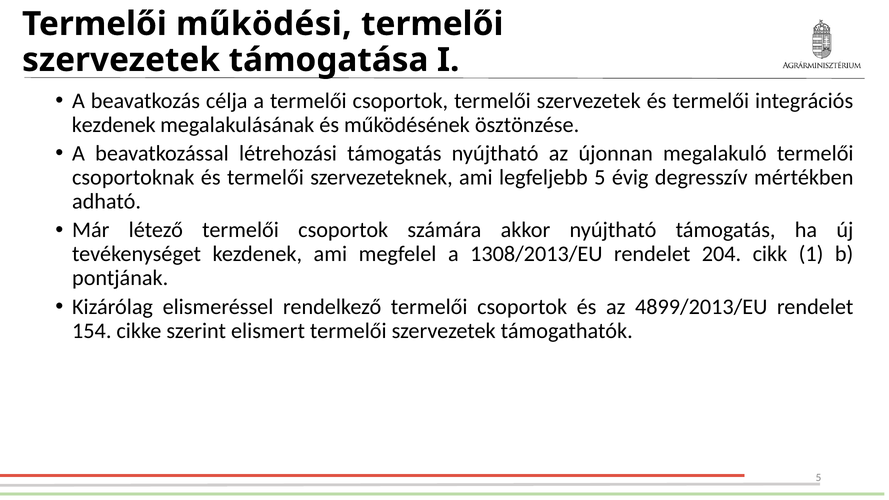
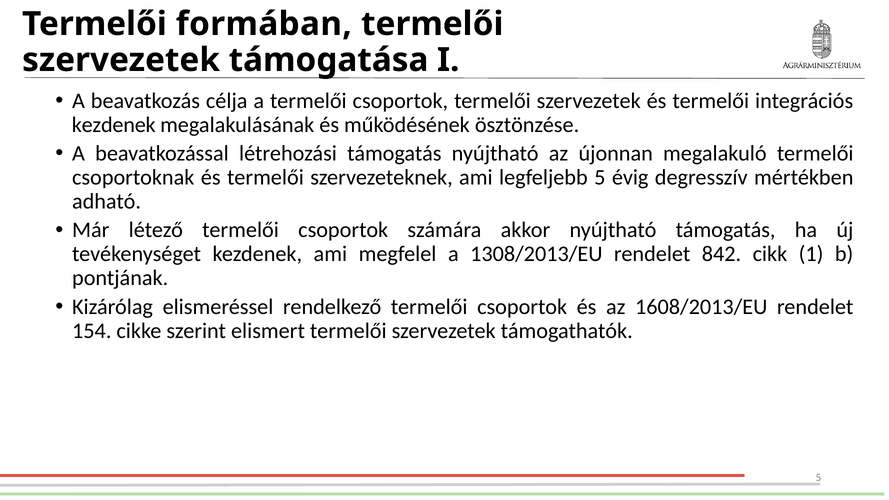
működési: működési -> formában
204: 204 -> 842
4899/2013/EU: 4899/2013/EU -> 1608/2013/EU
